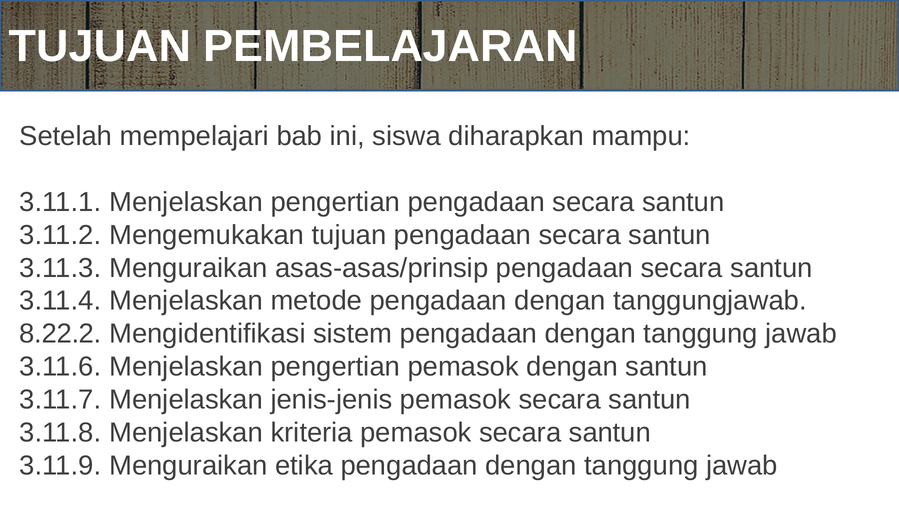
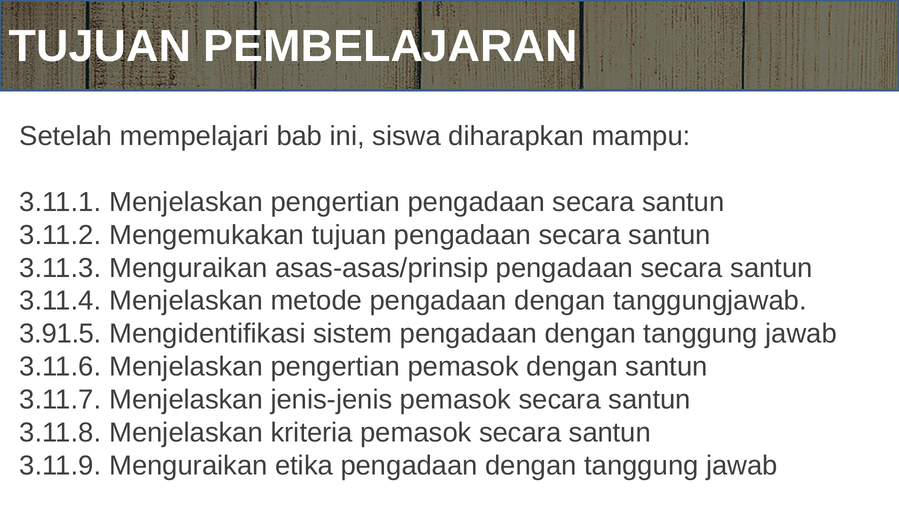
8.22.2: 8.22.2 -> 3.91.5
